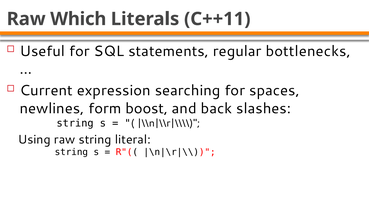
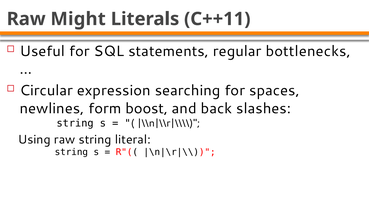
Which: Which -> Might
Current: Current -> Circular
